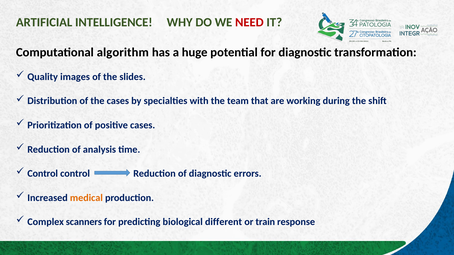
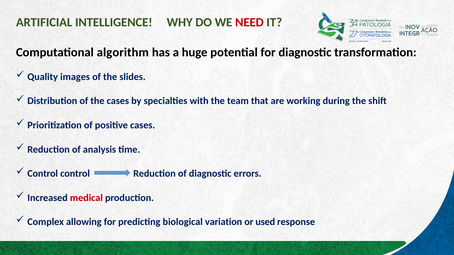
medical colour: orange -> red
scanners: scanners -> allowing
different: different -> variation
train: train -> used
